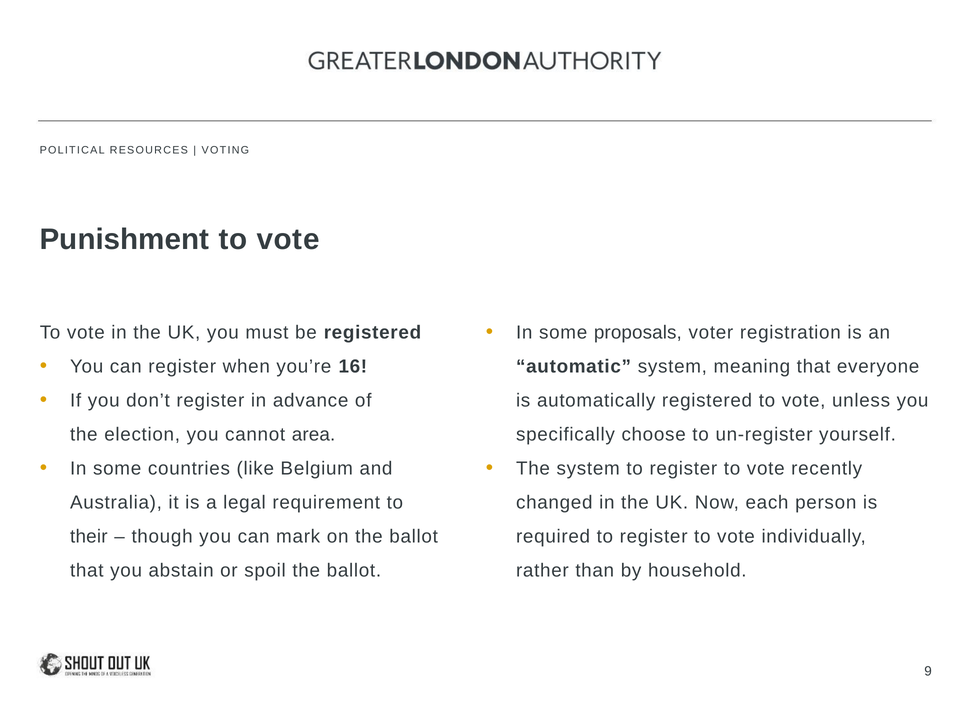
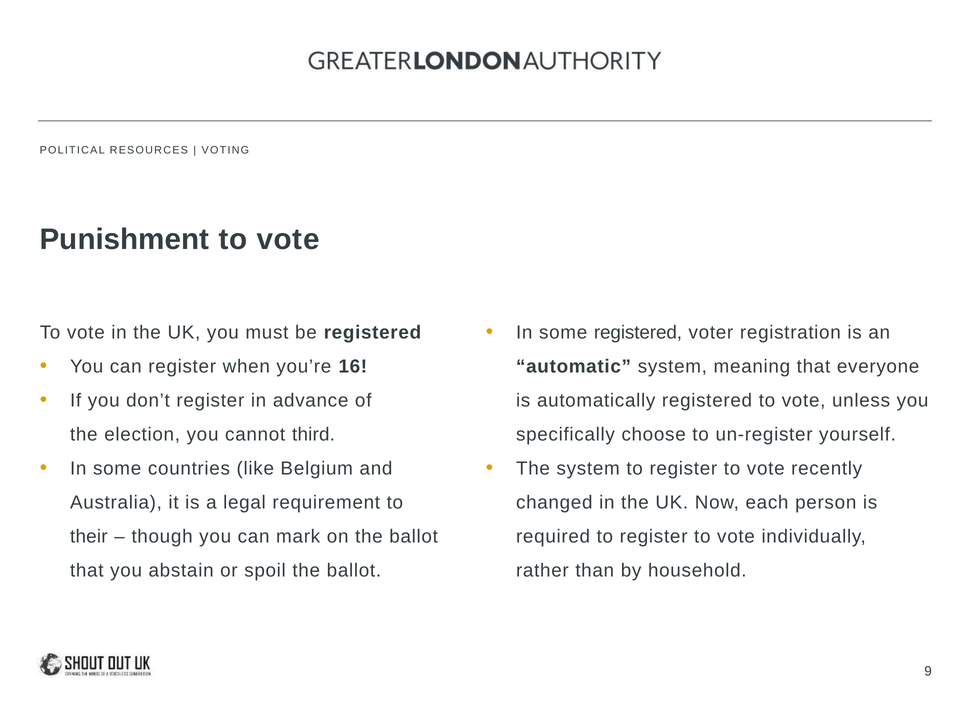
some proposals: proposals -> registered
area: area -> third
